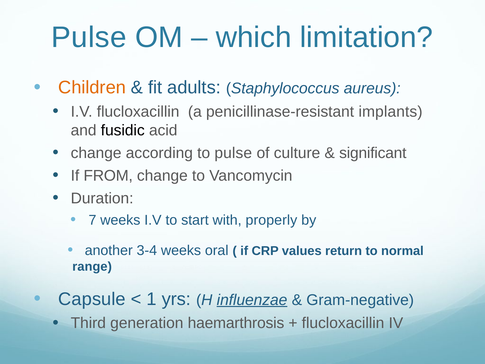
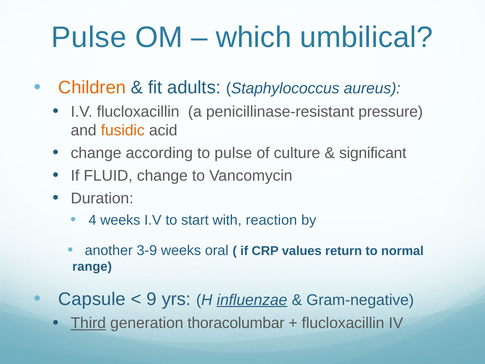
limitation: limitation -> umbilical
implants: implants -> pressure
fusidic colour: black -> orange
FROM: FROM -> FLUID
7: 7 -> 4
properly: properly -> reaction
3-4: 3-4 -> 3-9
1: 1 -> 9
Third underline: none -> present
haemarthrosis: haemarthrosis -> thoracolumbar
